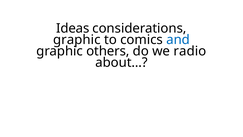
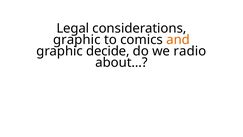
Ideas: Ideas -> Legal
and colour: blue -> orange
others: others -> decide
